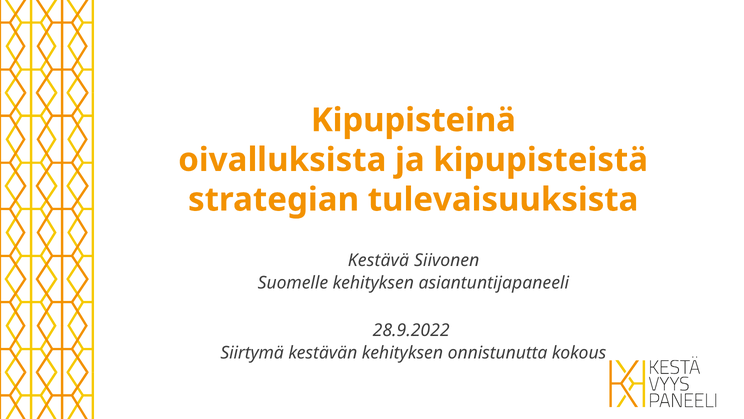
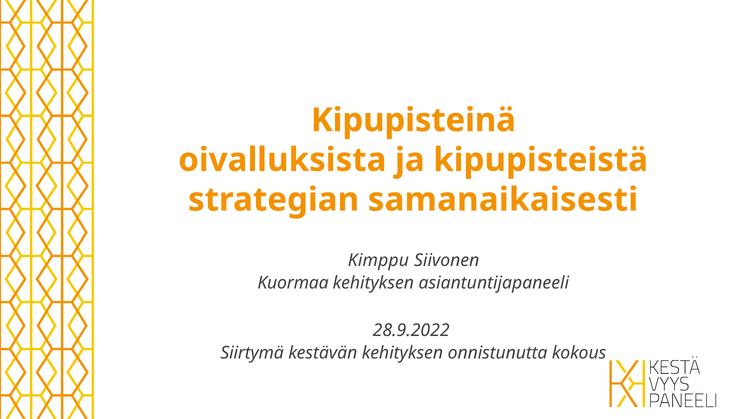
tulevaisuuksista: tulevaisuuksista -> samanaikaisesti
Kestävä: Kestävä -> Kimppu
Suomelle: Suomelle -> Kuormaa
